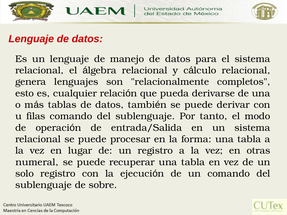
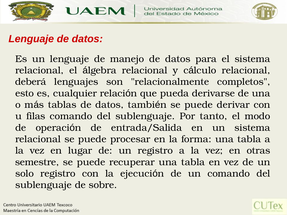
genera: genera -> deberá
numeral: numeral -> semestre
